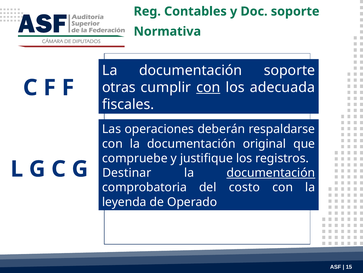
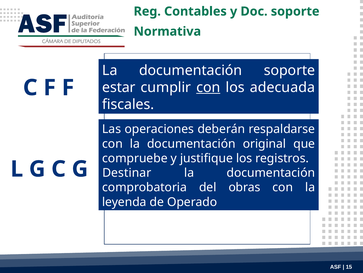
otras: otras -> estar
documentación at (271, 172) underline: present -> none
costo: costo -> obras
